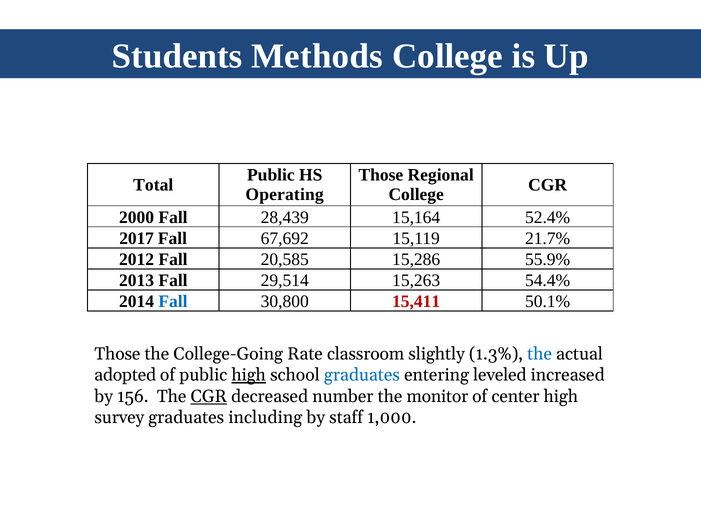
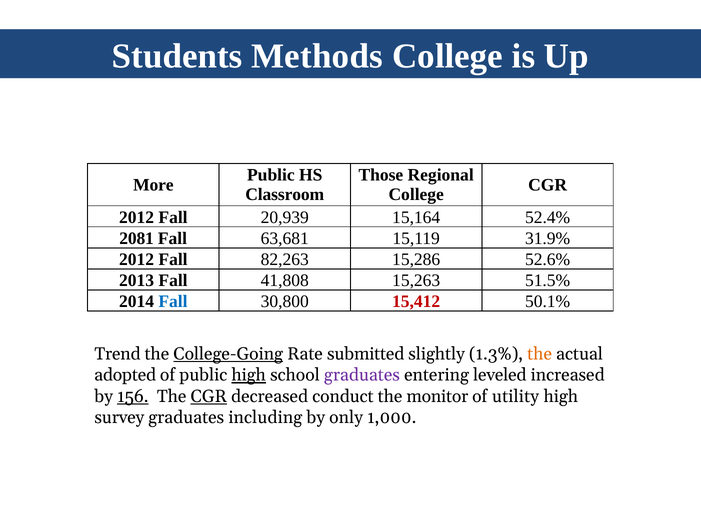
Total: Total -> More
Operating: Operating -> Classroom
2000 at (137, 217): 2000 -> 2012
28,439: 28,439 -> 20,939
2017: 2017 -> 2081
67,692: 67,692 -> 63,681
21.7%: 21.7% -> 31.9%
20,585: 20,585 -> 82,263
55.9%: 55.9% -> 52.6%
29,514: 29,514 -> 41,808
54.4%: 54.4% -> 51.5%
15,411: 15,411 -> 15,412
Those at (117, 354): Those -> Trend
College-Going underline: none -> present
classroom: classroom -> submitted
the at (540, 354) colour: blue -> orange
graduates at (362, 375) colour: blue -> purple
156 underline: none -> present
number: number -> conduct
center: center -> utility
staff: staff -> only
